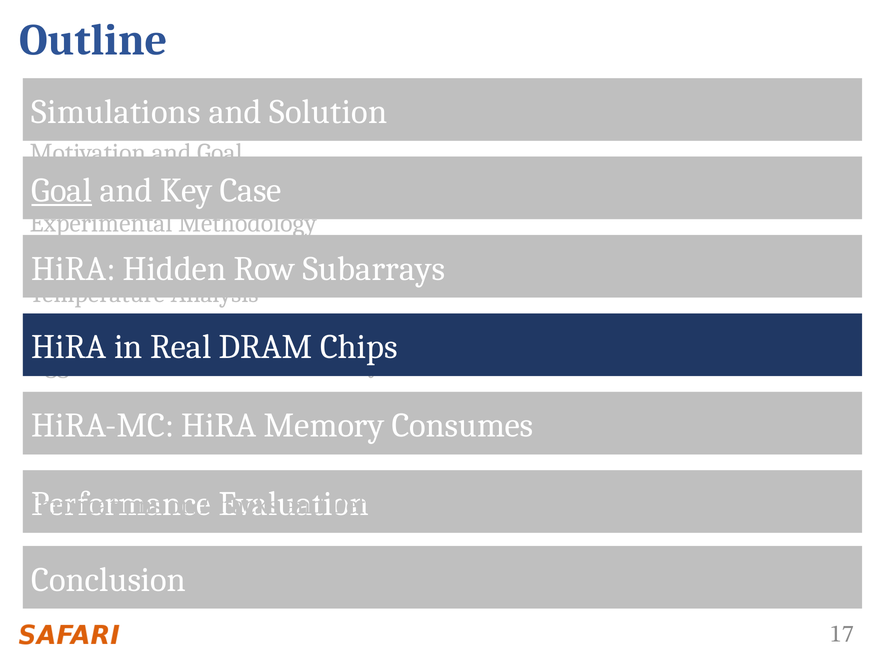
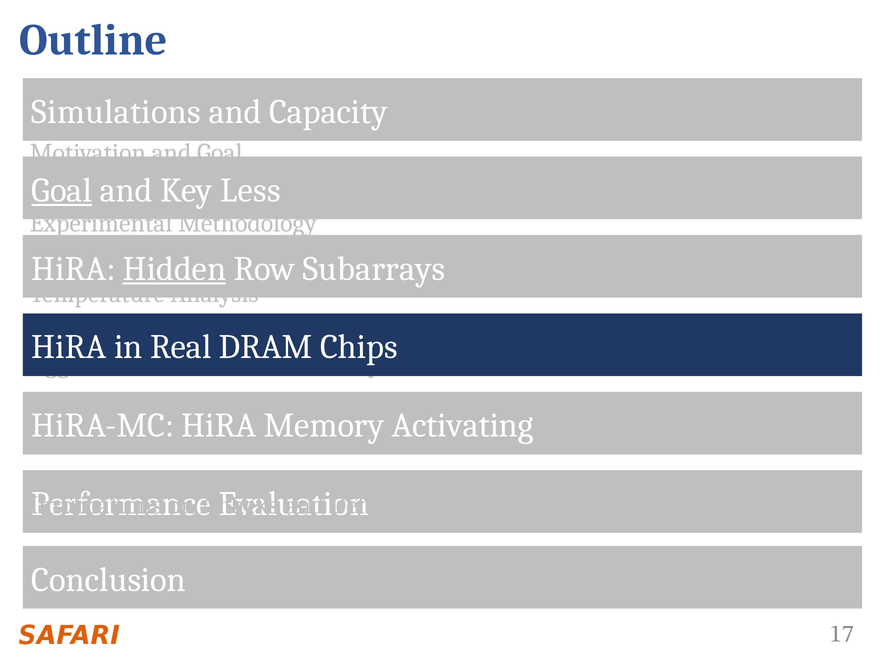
Solution: Solution -> Capacity
Case: Case -> Less
Hidden underline: none -> present
Consumes: Consumes -> Activating
